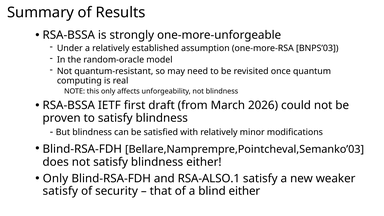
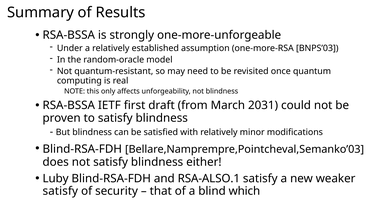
2026: 2026 -> 2031
Only at (55, 178): Only -> Luby
blind either: either -> which
